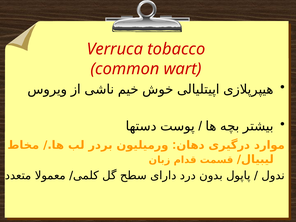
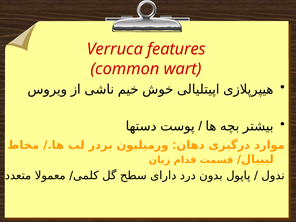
tobacco: tobacco -> features
